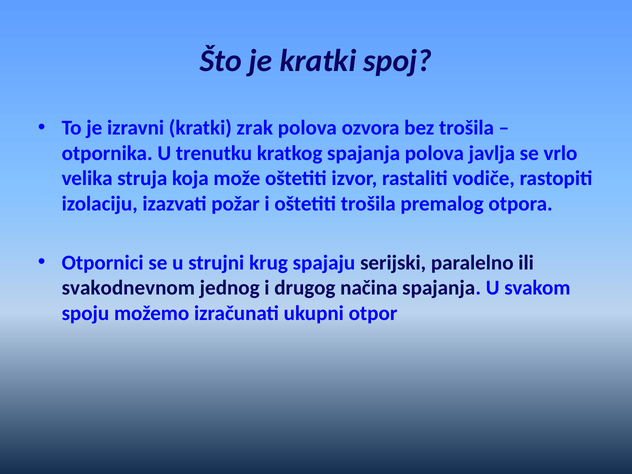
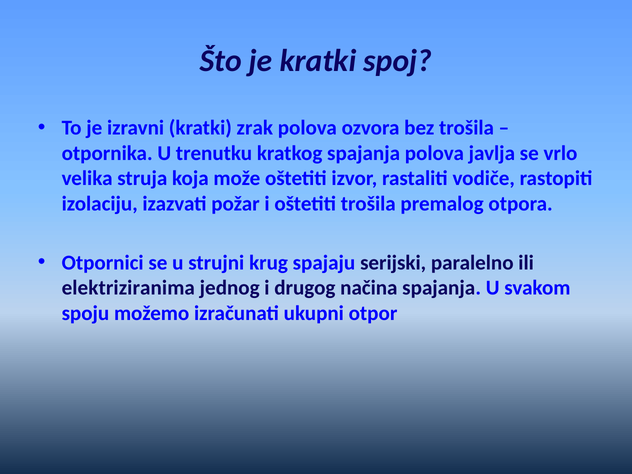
svakodnevnom: svakodnevnom -> elektriziranima
